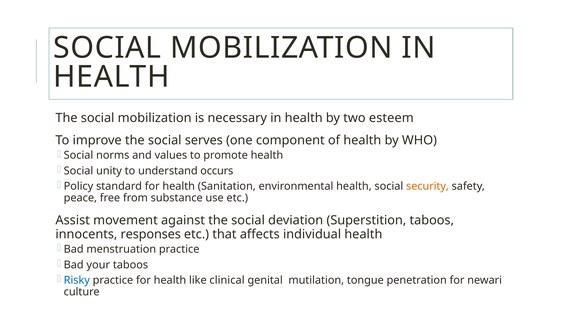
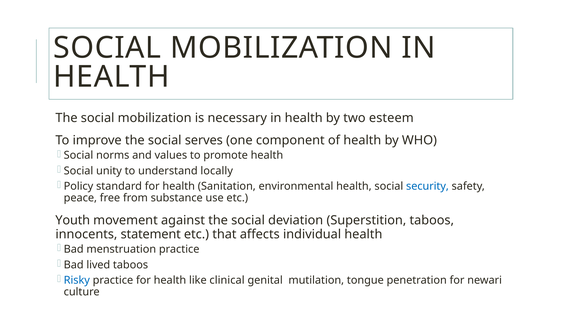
occurs: occurs -> locally
security colour: orange -> blue
Assist: Assist -> Youth
responses: responses -> statement
your: your -> lived
